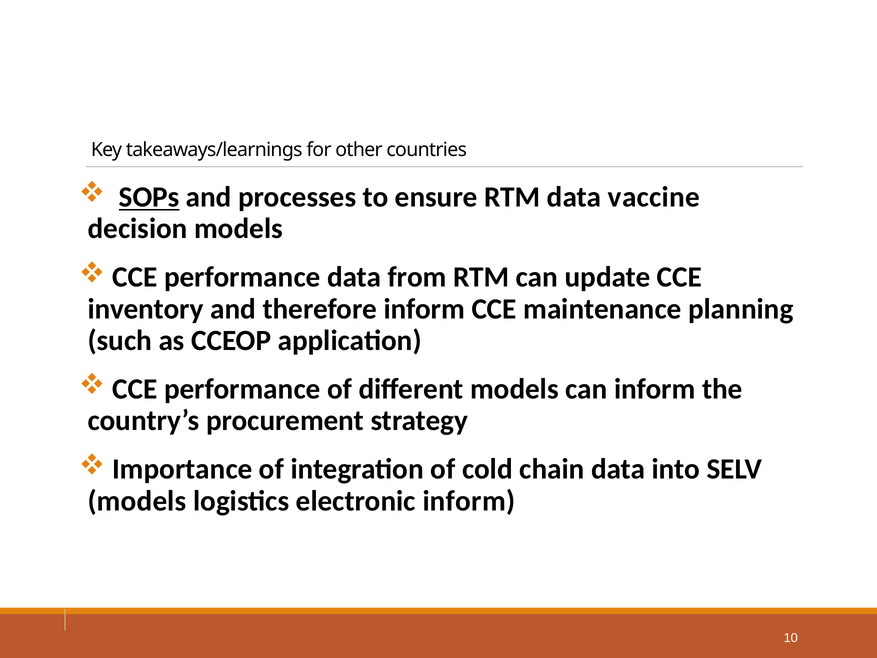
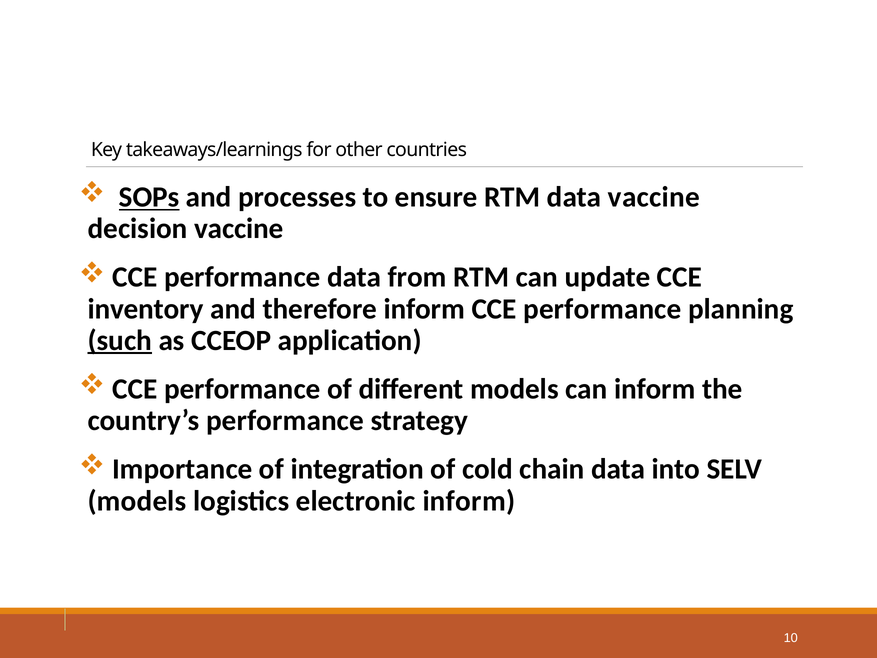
decision models: models -> vaccine
inform CCE maintenance: maintenance -> performance
such underline: none -> present
country’s procurement: procurement -> performance
